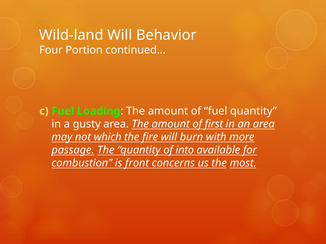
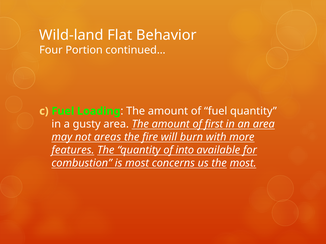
Wild-land Will: Will -> Flat
which: which -> areas
passage: passage -> features
is front: front -> most
